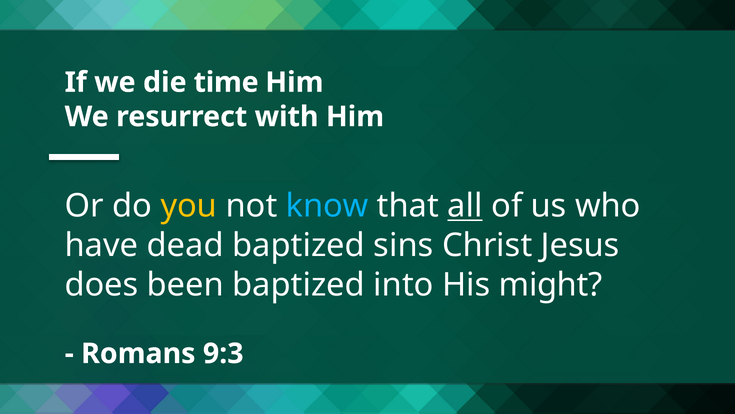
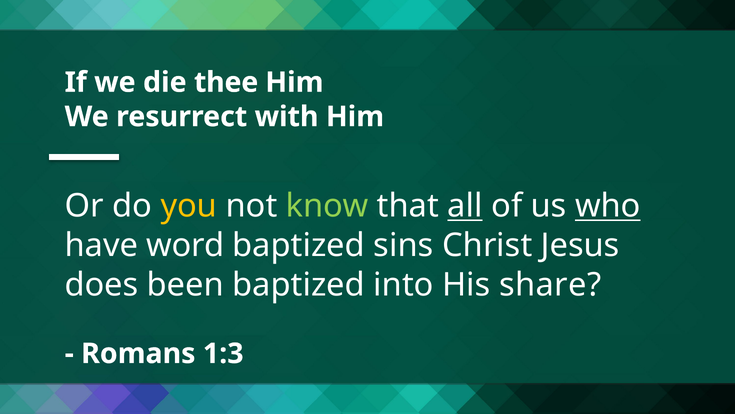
time: time -> thee
know colour: light blue -> light green
who underline: none -> present
dead: dead -> word
might: might -> share
9:3: 9:3 -> 1:3
